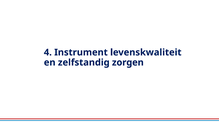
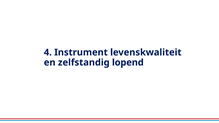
zorgen: zorgen -> lopend
